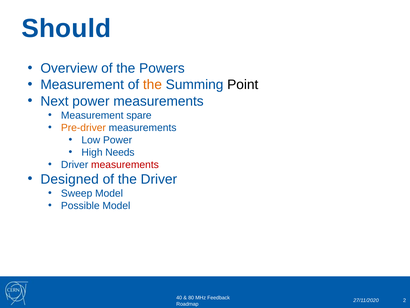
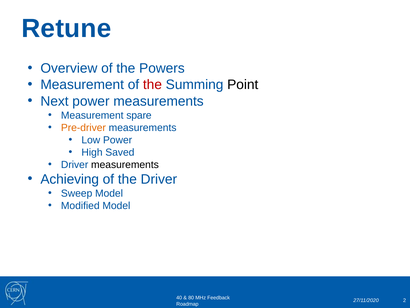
Should: Should -> Retune
the at (152, 85) colour: orange -> red
Needs: Needs -> Saved
measurements at (125, 164) colour: red -> black
Designed: Designed -> Achieving
Possible: Possible -> Modified
